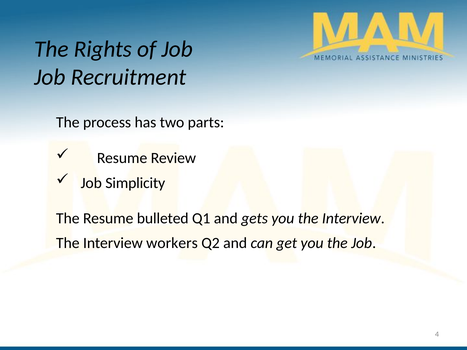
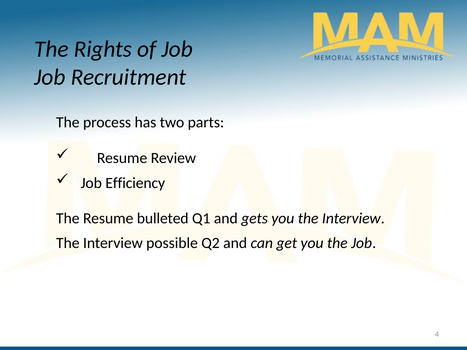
Simplicity: Simplicity -> Efficiency
workers: workers -> possible
